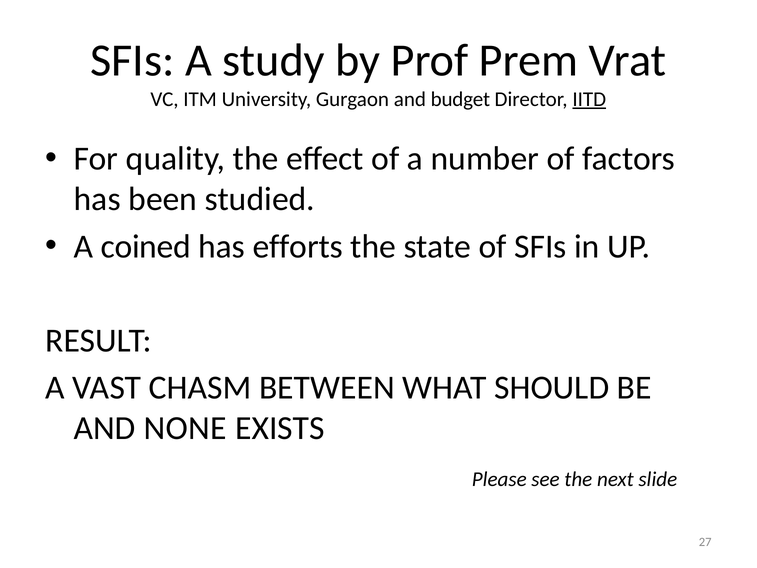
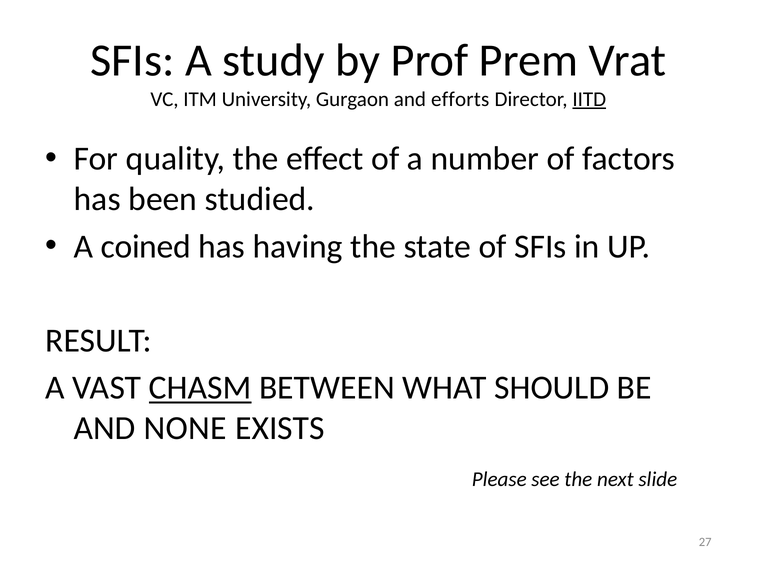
budget: budget -> efforts
efforts: efforts -> having
CHASM underline: none -> present
